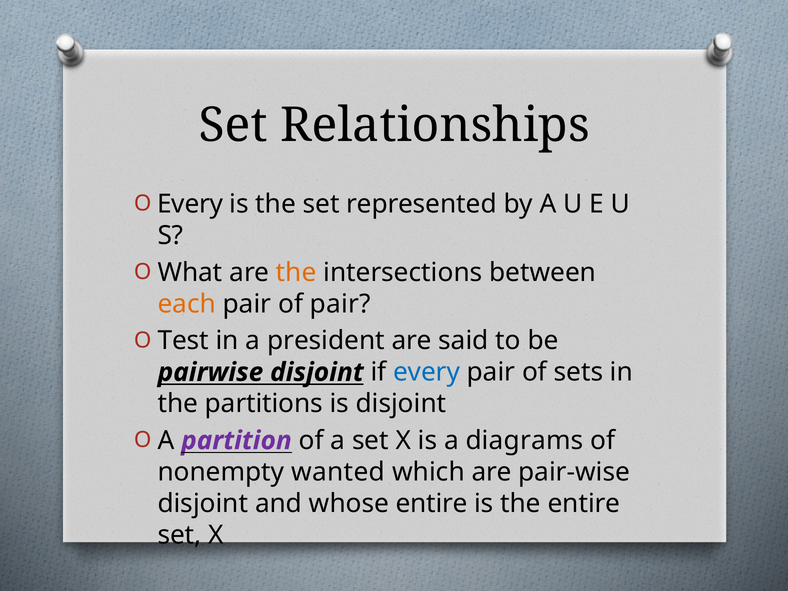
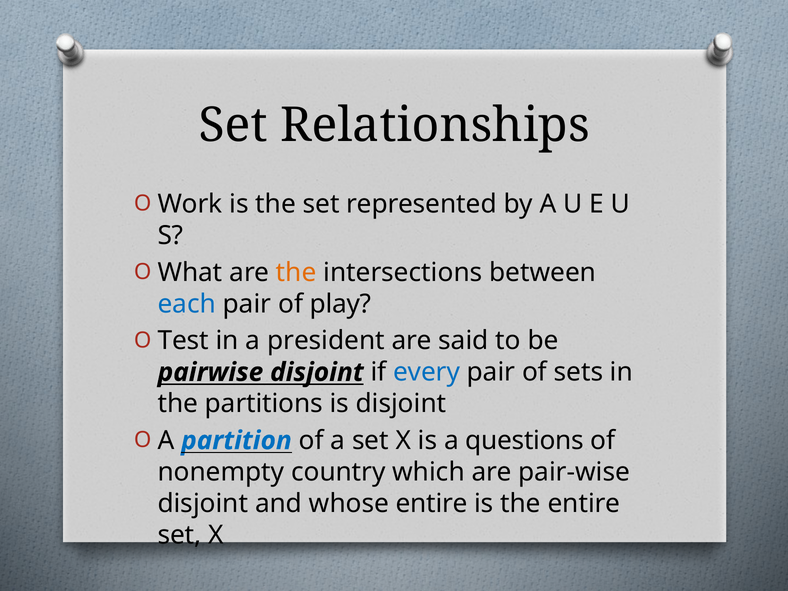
Every at (190, 204): Every -> Work
each colour: orange -> blue
of pair: pair -> play
partition colour: purple -> blue
diagrams: diagrams -> questions
wanted: wanted -> country
